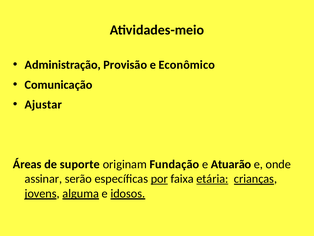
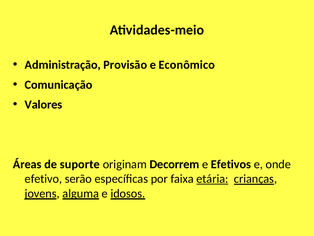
Ajustar: Ajustar -> Valores
Fundação: Fundação -> Decorrem
Atuarão: Atuarão -> Efetivos
assinar: assinar -> efetivo
por underline: present -> none
